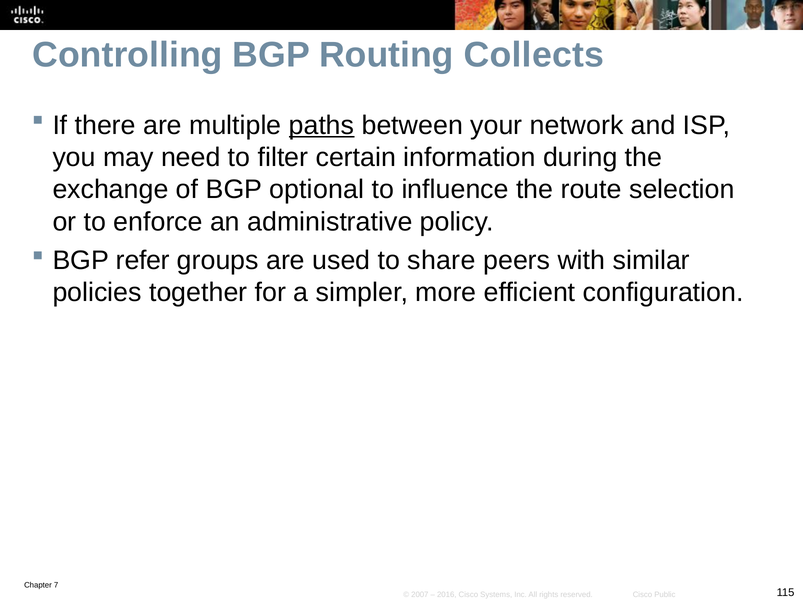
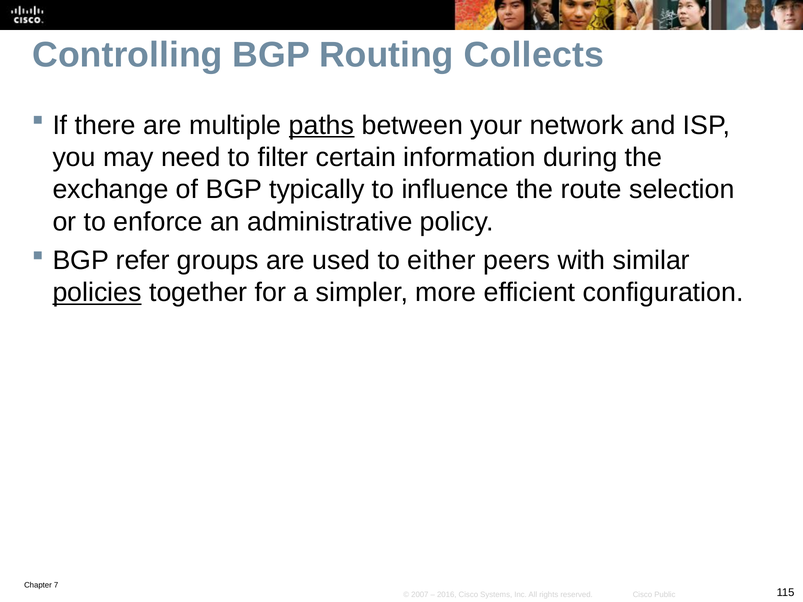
optional: optional -> typically
share: share -> either
policies underline: none -> present
